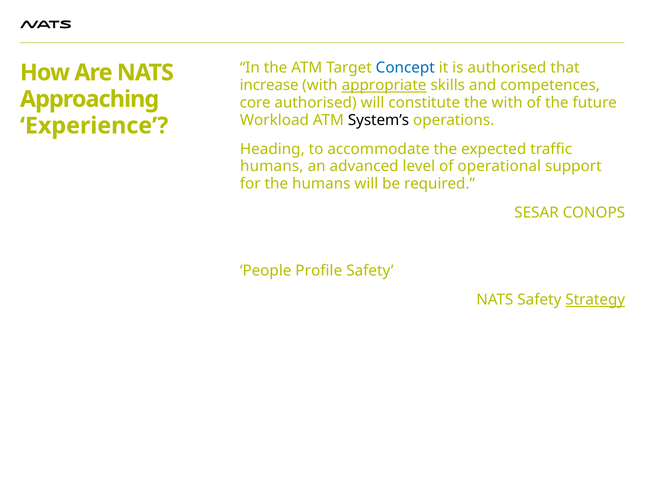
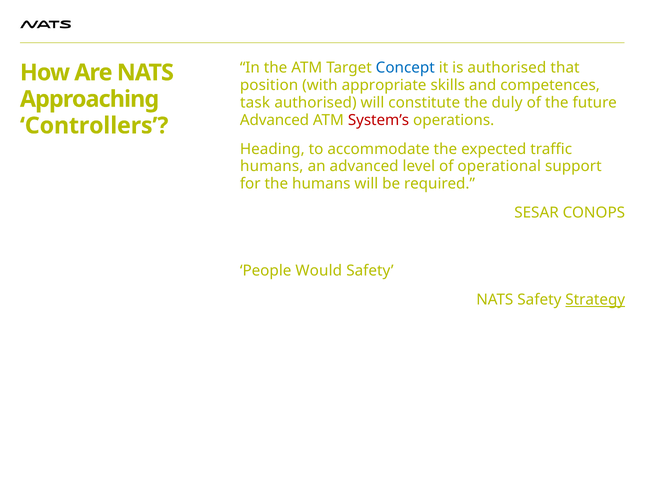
increase: increase -> position
appropriate underline: present -> none
core: core -> task
the with: with -> duly
Workload at (274, 120): Workload -> Advanced
System’s colour: black -> red
Experience: Experience -> Controllers
Profile: Profile -> Would
